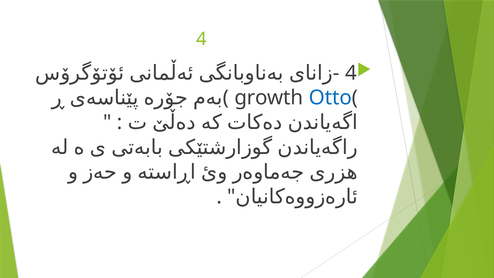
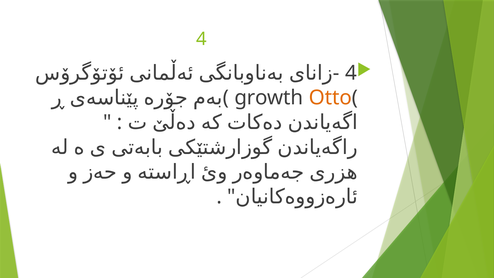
Otto colour: blue -> orange
